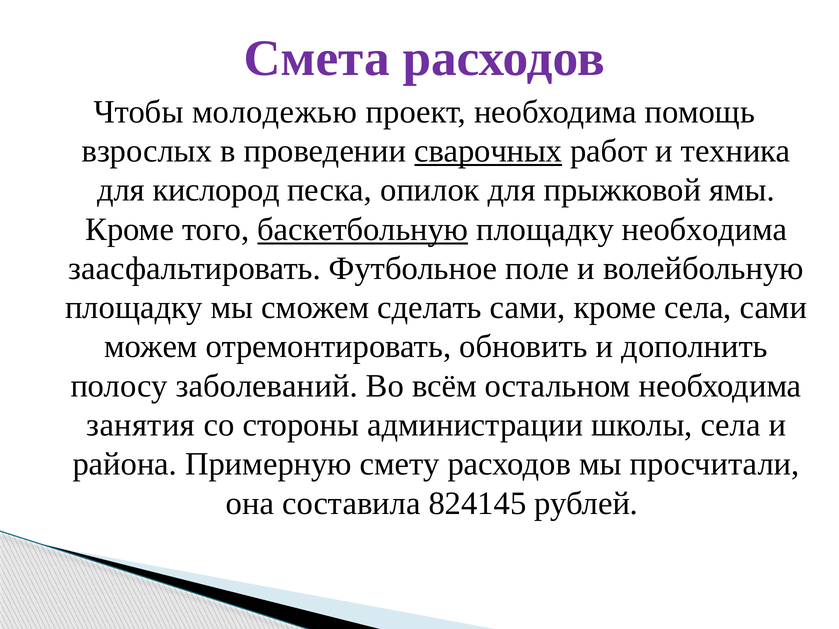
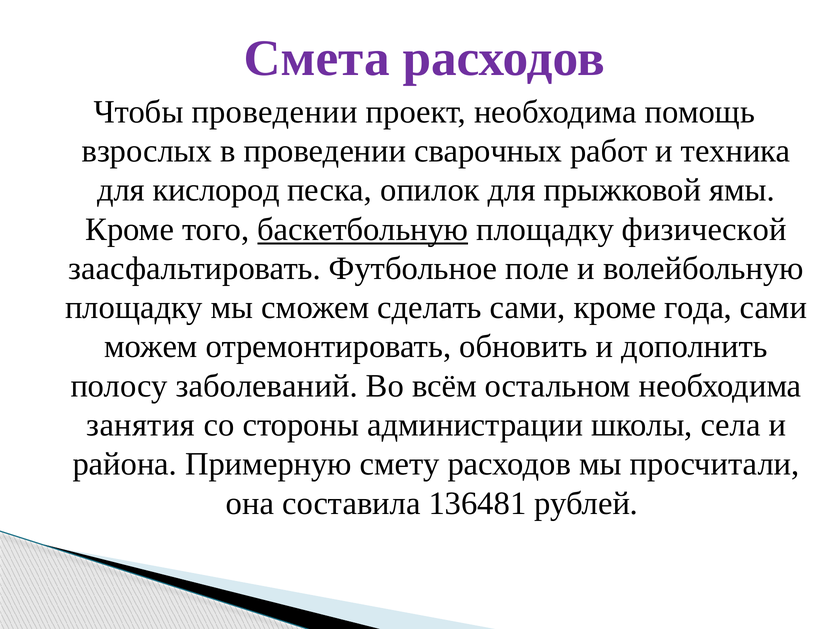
Чтобы молодежью: молодежью -> проведении
сварочных underline: present -> none
площадку необходима: необходима -> физической
кроме села: села -> года
824145: 824145 -> 136481
